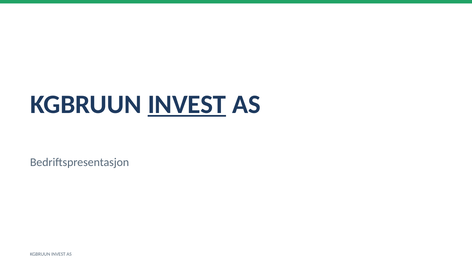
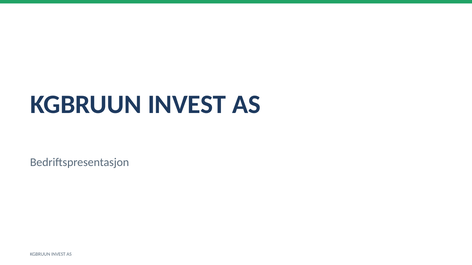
INVEST at (187, 105) underline: present -> none
